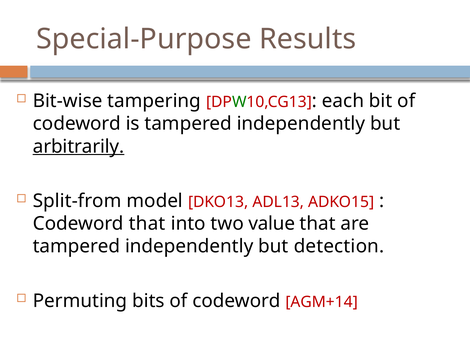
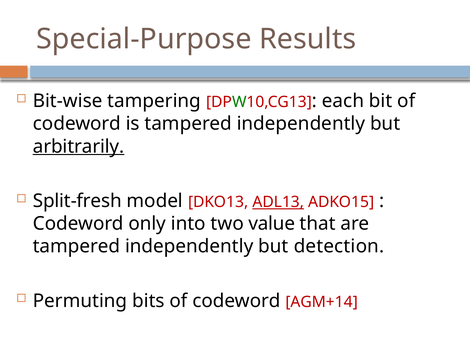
Split-from: Split-from -> Split-fresh
ADL13 underline: none -> present
Codeword that: that -> only
